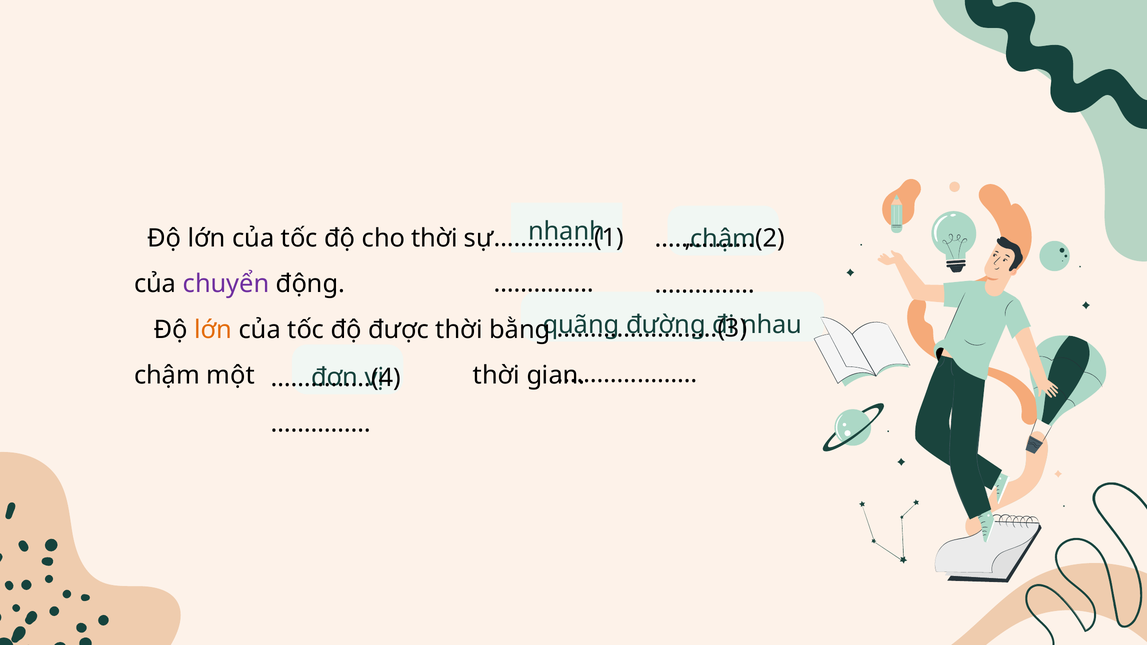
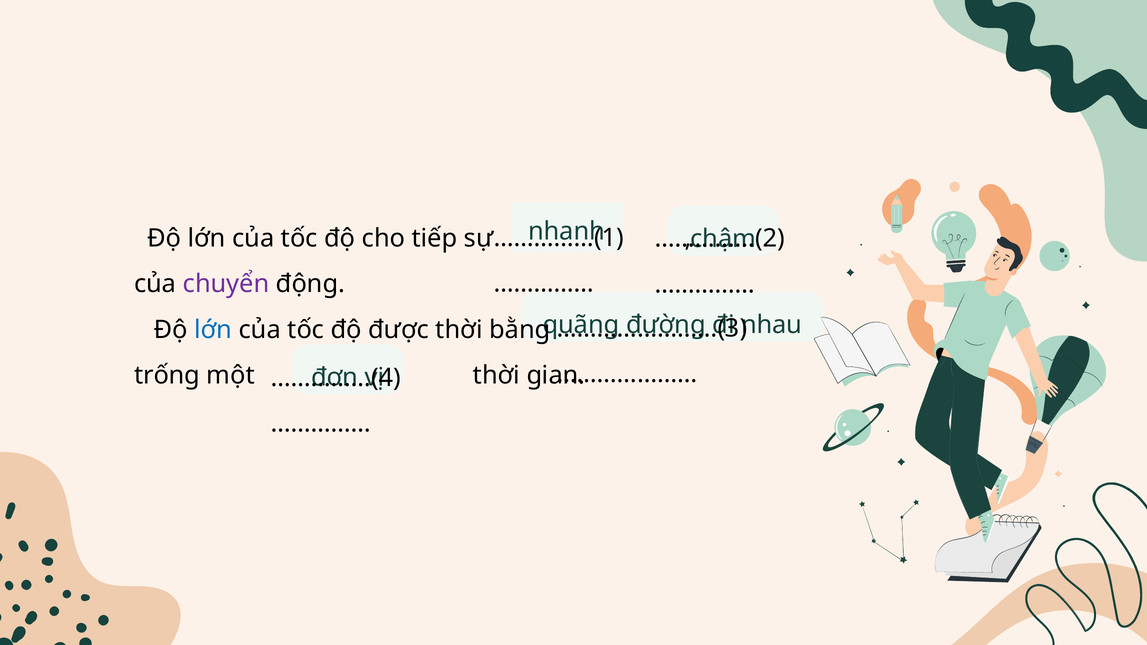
cho thời: thời -> tiếp
lớn at (213, 330) colour: orange -> blue
chậm at (167, 376): chậm -> trống
